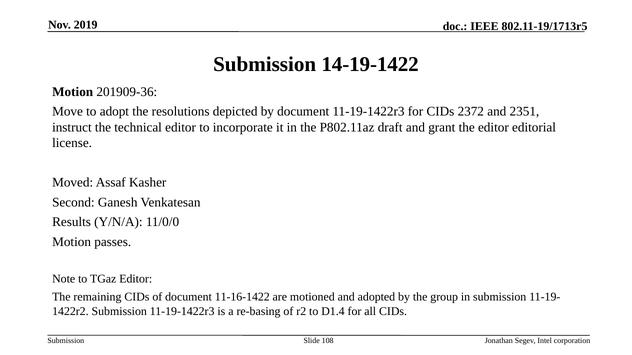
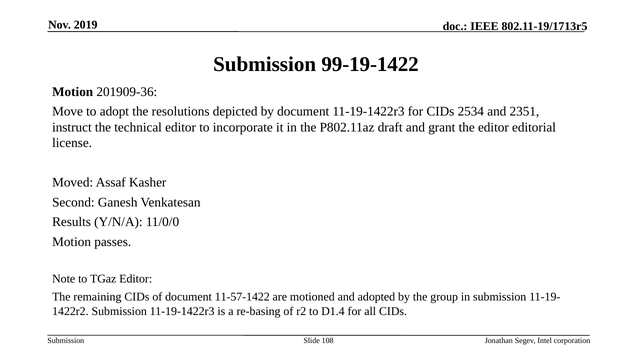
14-19-1422: 14-19-1422 -> 99-19-1422
2372: 2372 -> 2534
11-16-1422: 11-16-1422 -> 11-57-1422
